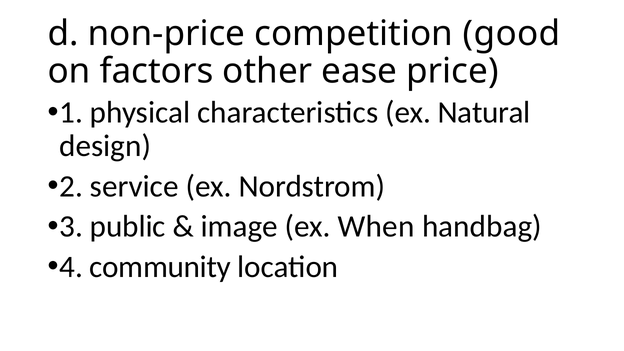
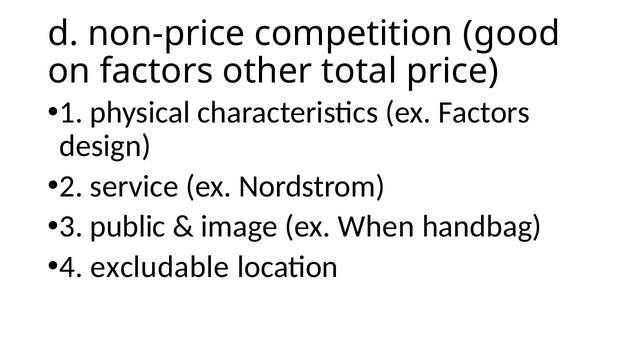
ease: ease -> total
ex Natural: Natural -> Factors
community: community -> excludable
